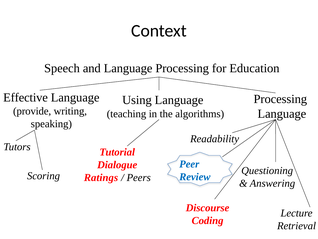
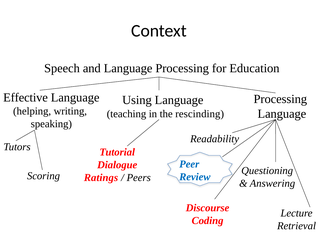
provide: provide -> helping
algorithms: algorithms -> rescinding
